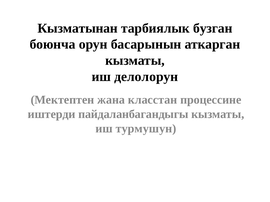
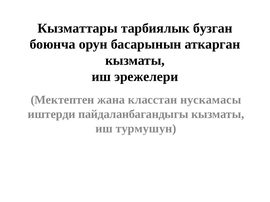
Кызматынан: Кызматынан -> Кызматтары
делолорун: делолорун -> эрежелери
процессине: процессине -> нускамасы
